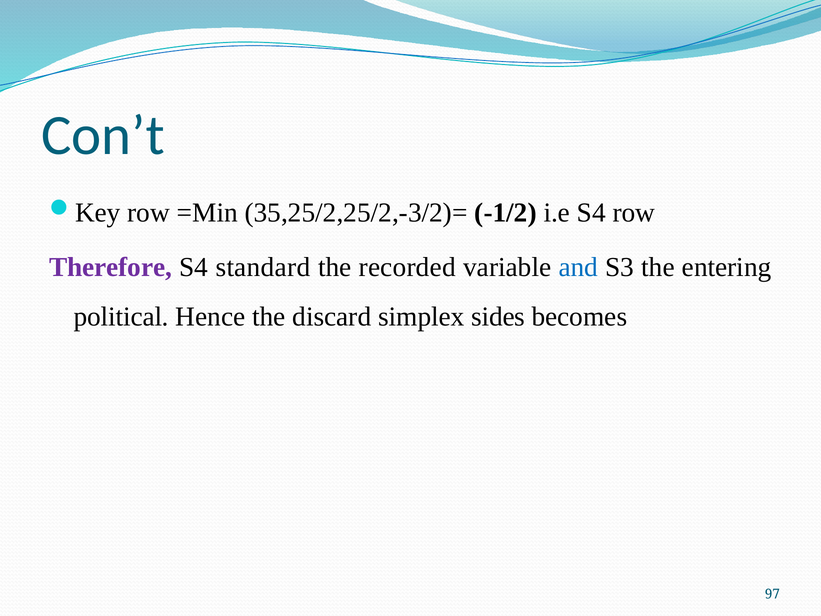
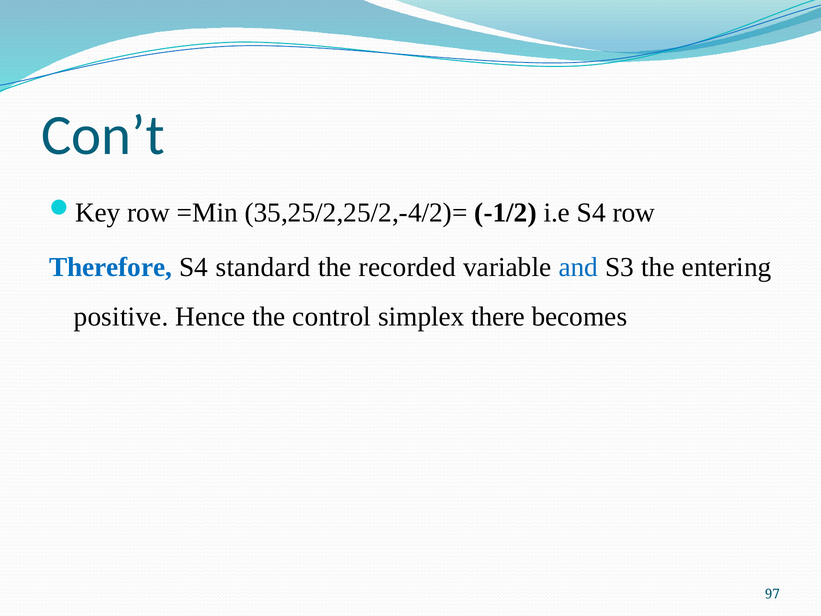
35,25/2,25/2,-3/2)=: 35,25/2,25/2,-3/2)= -> 35,25/2,25/2,-4/2)=
Therefore colour: purple -> blue
political: political -> positive
discard: discard -> control
sides: sides -> there
